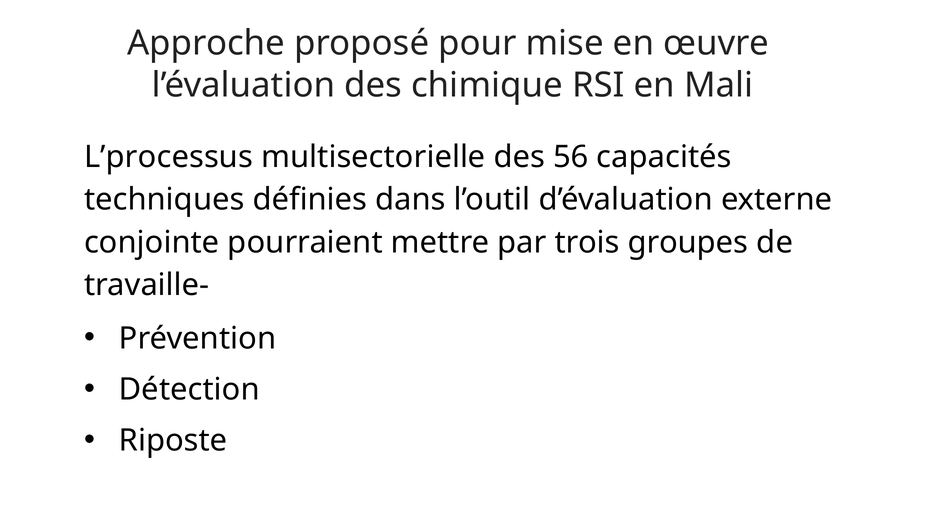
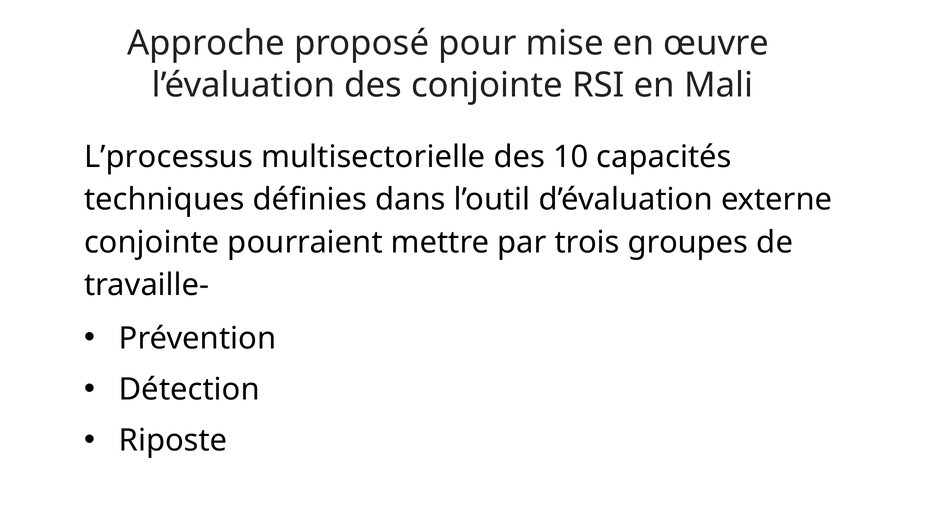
des chimique: chimique -> conjointe
56: 56 -> 10
